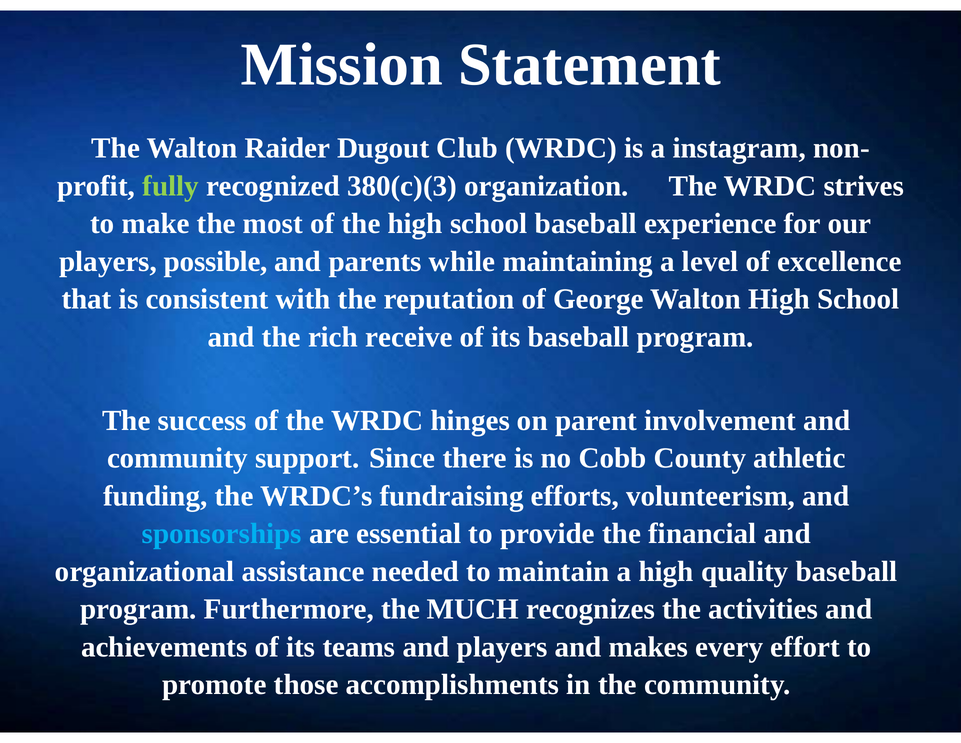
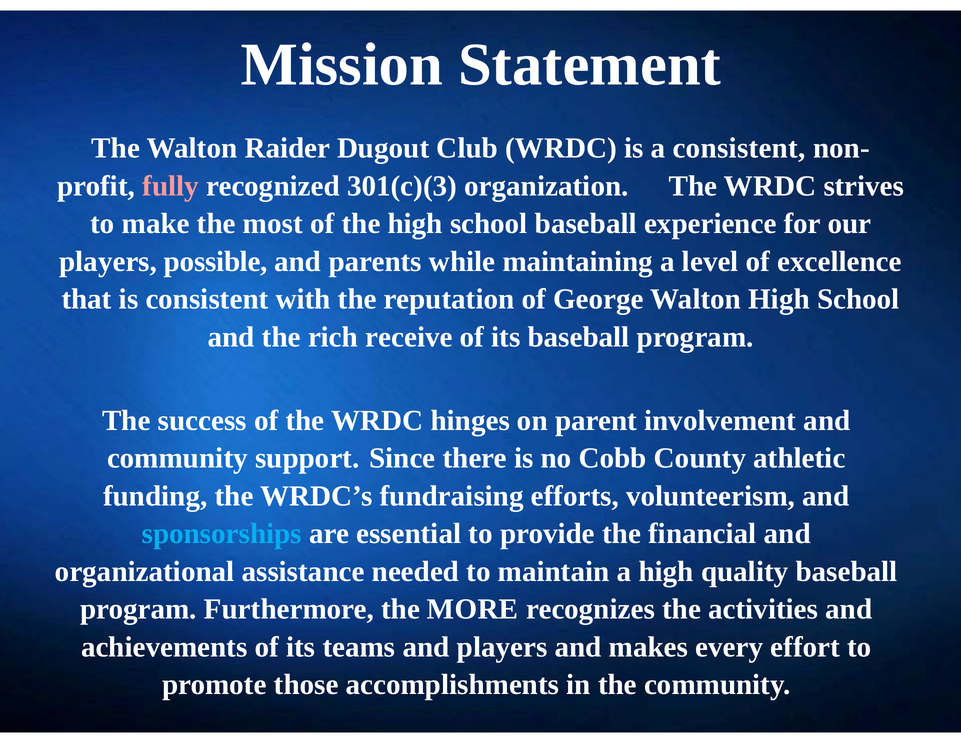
a instagram: instagram -> consistent
fully colour: light green -> pink
380(c)(3: 380(c)(3 -> 301(c)(3
MUCH: MUCH -> MORE
